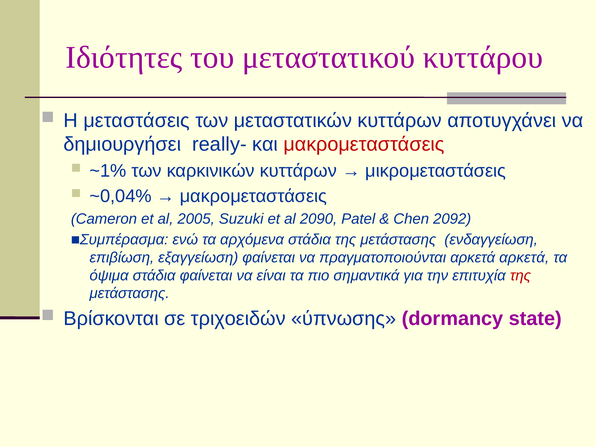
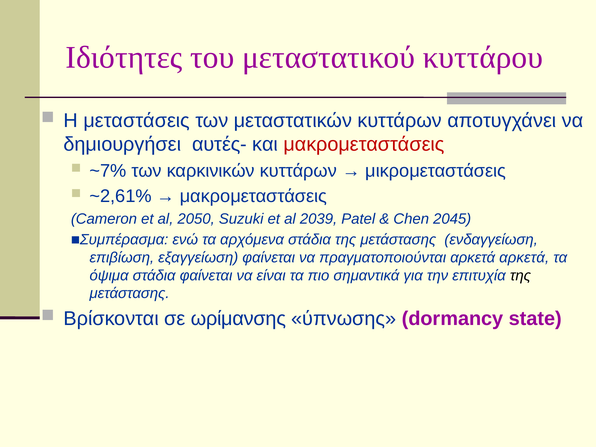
really-: really- -> αυτές-
~1%: ~1% -> ~7%
~0,04%: ~0,04% -> ~2,61%
2005: 2005 -> 2050
2090: 2090 -> 2039
2092: 2092 -> 2045
της at (520, 276) colour: red -> black
τριχοειδών: τριχοειδών -> ωρίμανσης
